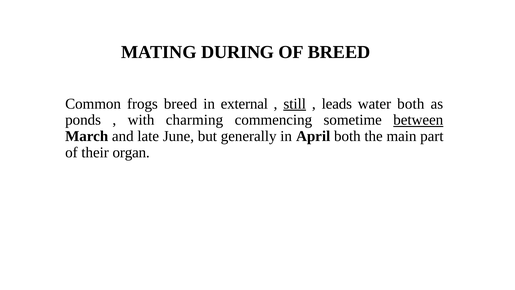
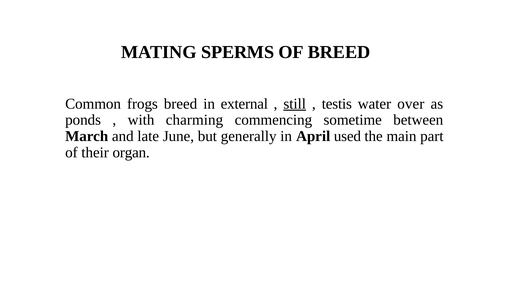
DURING: DURING -> SPERMS
leads: leads -> testis
water both: both -> over
between underline: present -> none
April both: both -> used
